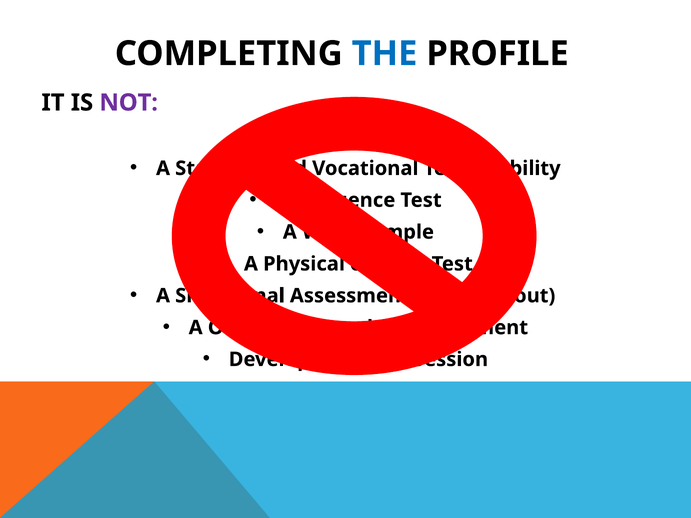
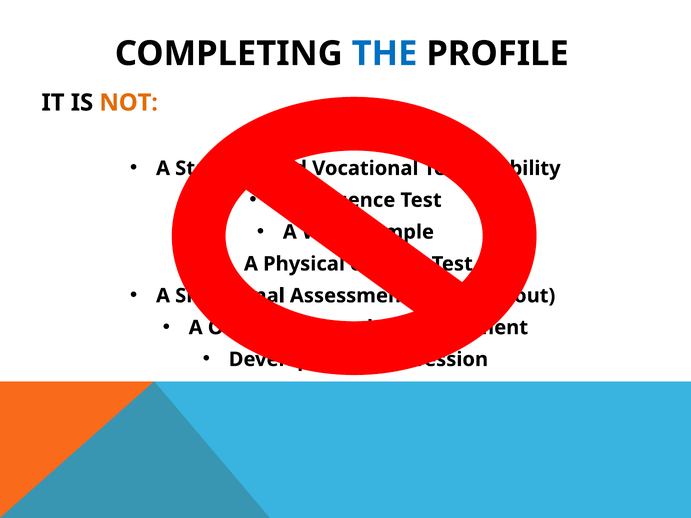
NOT colour: purple -> orange
